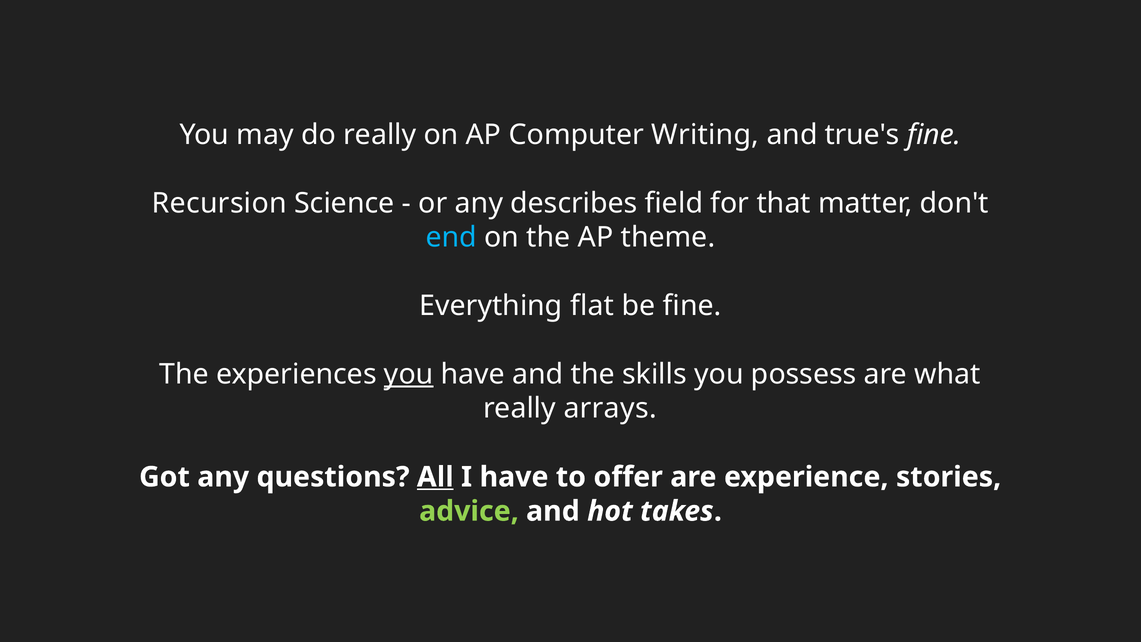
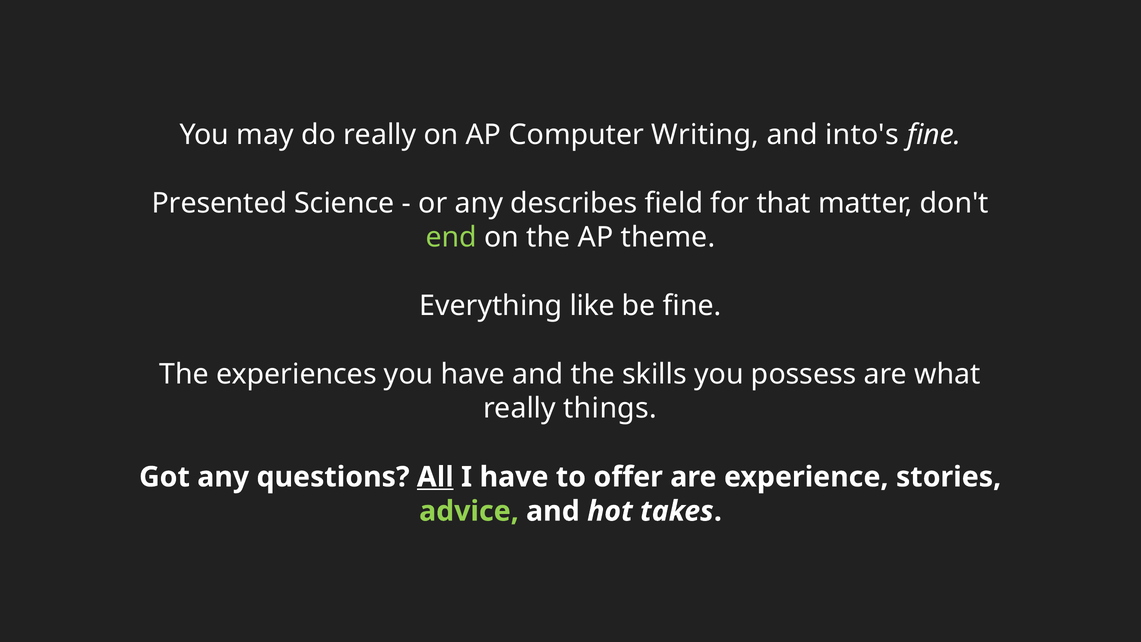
true's: true's -> into's
Recursion: Recursion -> Presented
end colour: light blue -> light green
flat: flat -> like
you at (409, 374) underline: present -> none
arrays: arrays -> things
